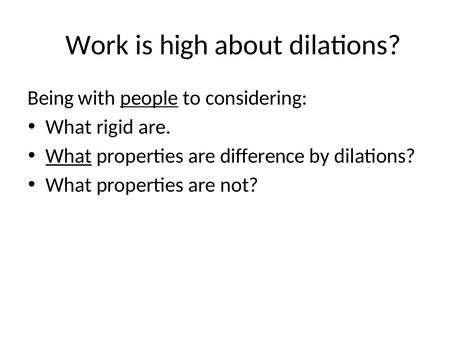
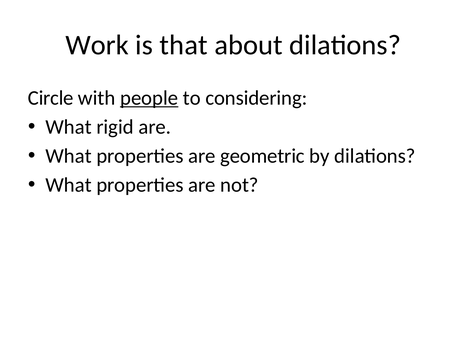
high: high -> that
Being: Being -> Circle
What at (69, 156) underline: present -> none
difference: difference -> geometric
